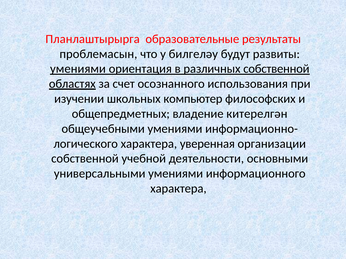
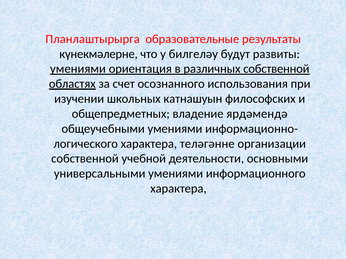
проблемасын: проблемасын -> күнекмәлерне
компьютер: компьютер -> катнашуын
китерелгән: китерелгән -> ярдәмендә
уверенная: уверенная -> теләгәнне
